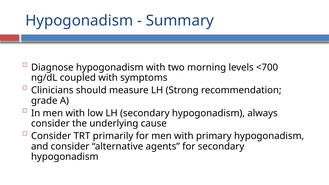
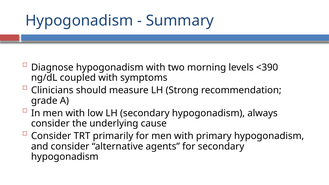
<700: <700 -> <390
